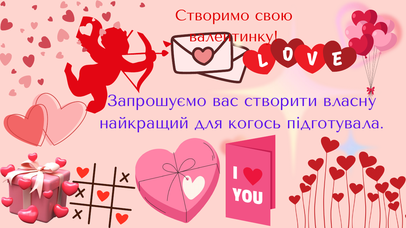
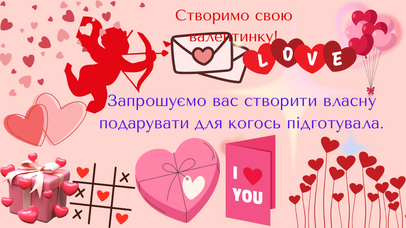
найкращий: найкращий -> подарувати
